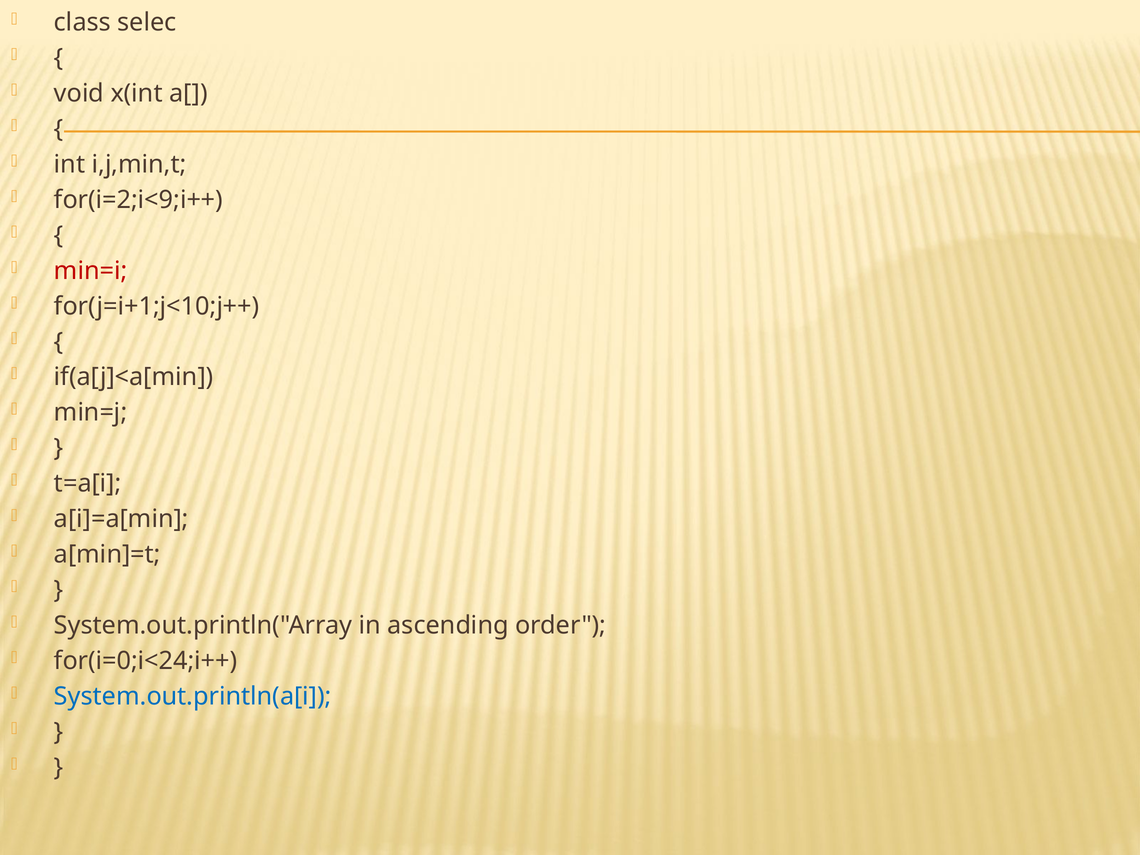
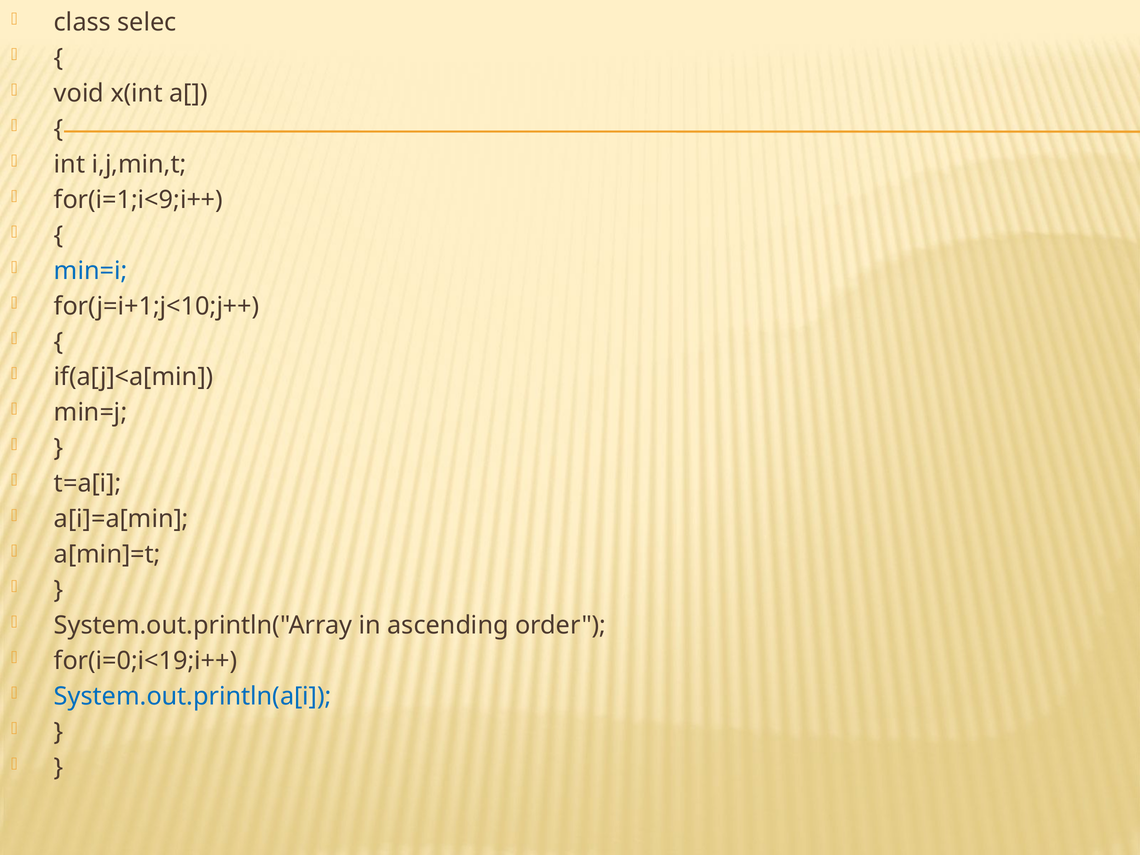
for(i=2;i<9;i++: for(i=2;i<9;i++ -> for(i=1;i<9;i++
min=i colour: red -> blue
for(i=0;i<24;i++: for(i=0;i<24;i++ -> for(i=0;i<19;i++
